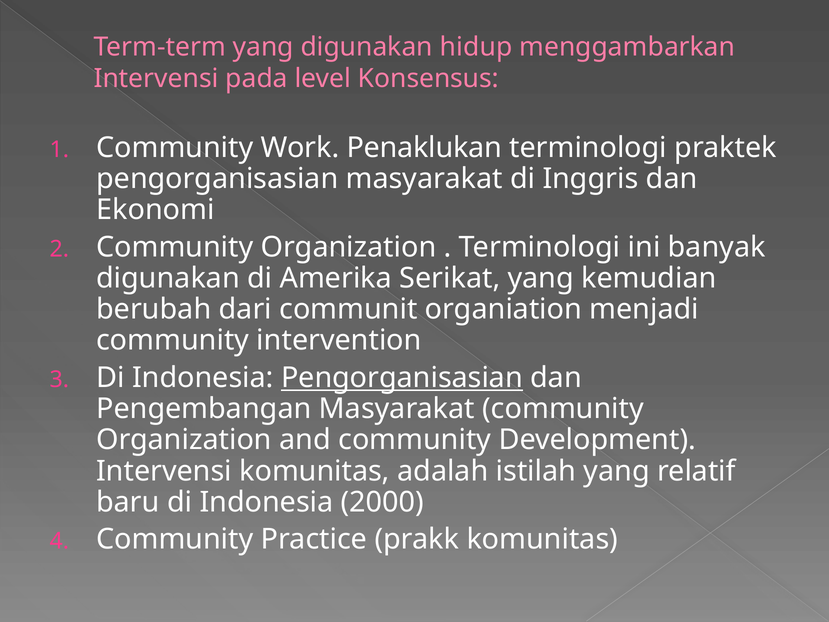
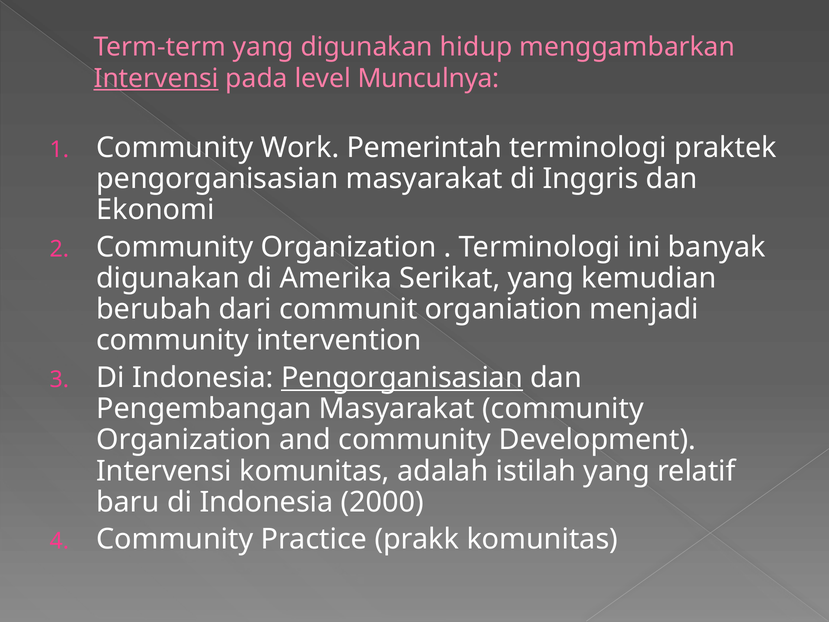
Intervensi at (156, 79) underline: none -> present
Konsensus: Konsensus -> Munculnya
Penaklukan: Penaklukan -> Pemerintah
